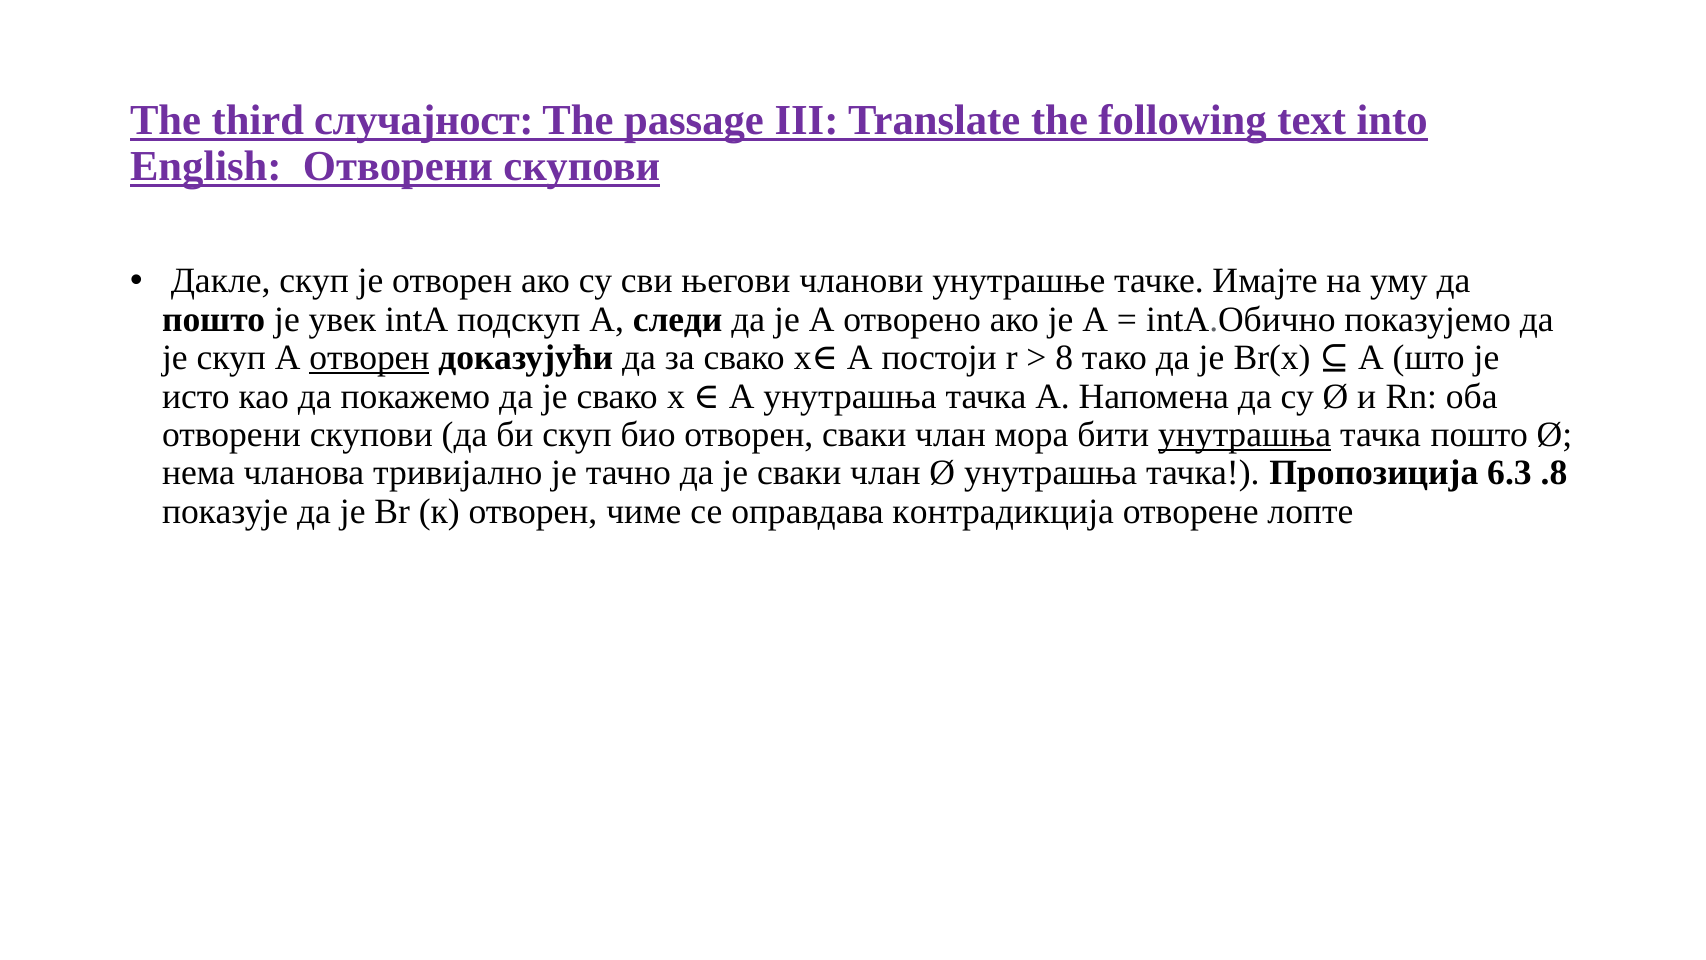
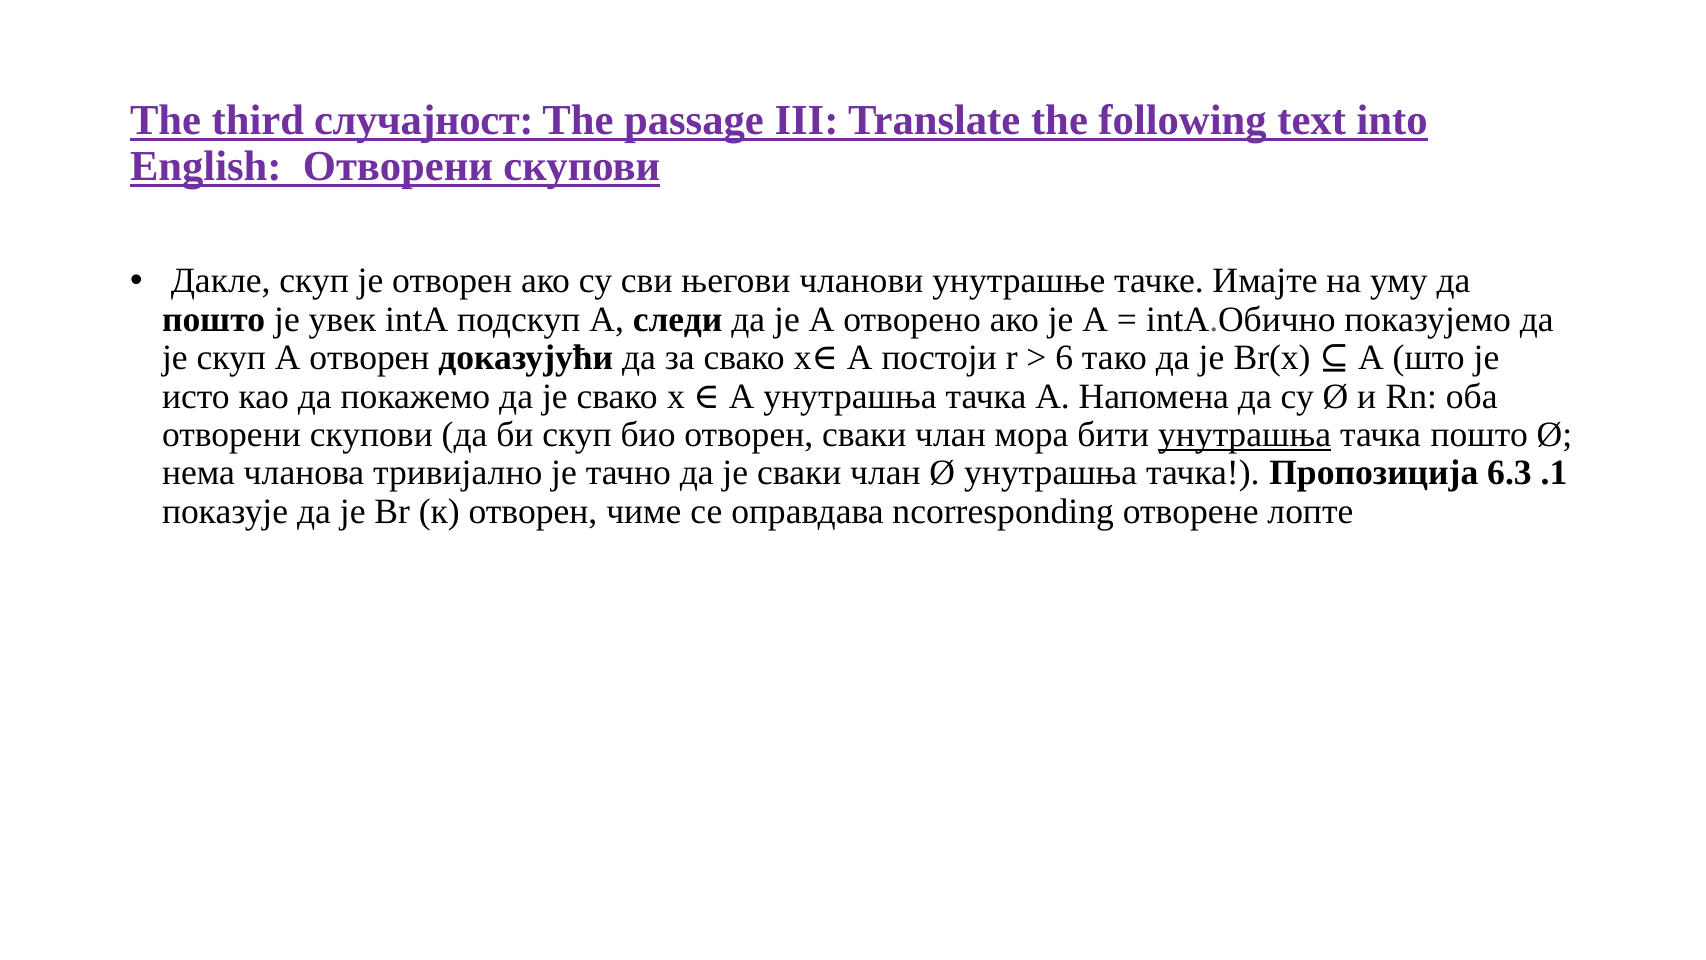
отворен at (369, 358) underline: present -> none
8: 8 -> 6
.8: .8 -> .1
контрадикција: контрадикција -> ncorresponding
